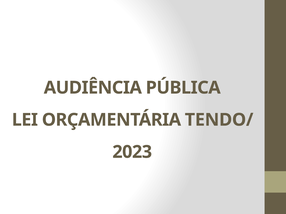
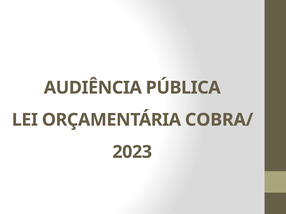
TENDO/: TENDO/ -> COBRA/
